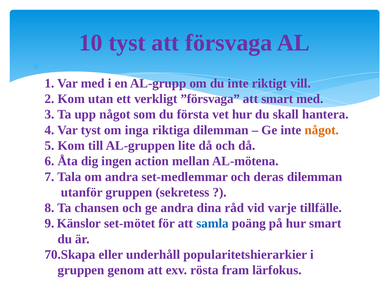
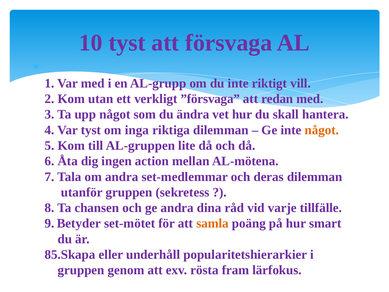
att smart: smart -> redan
första: första -> ändra
Känslor: Känslor -> Betyder
samla colour: blue -> orange
70.Skapa: 70.Skapa -> 85.Skapa
